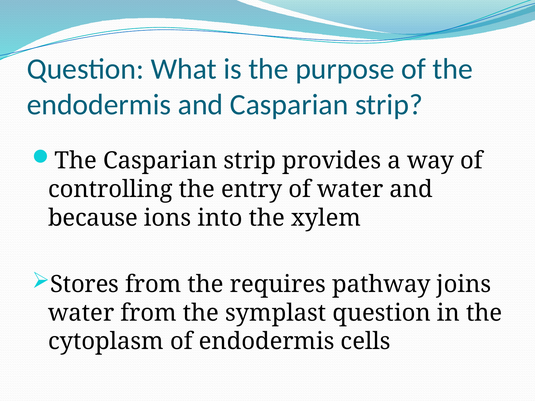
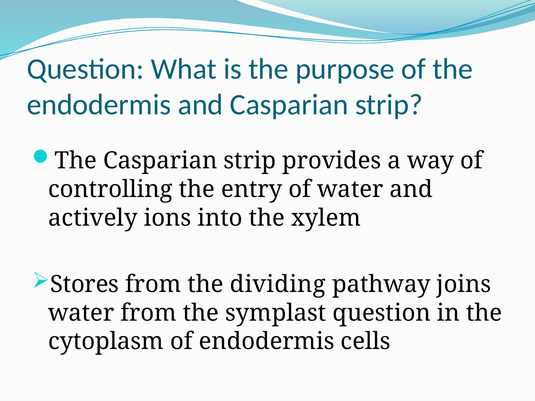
because: because -> actively
requires: requires -> dividing
